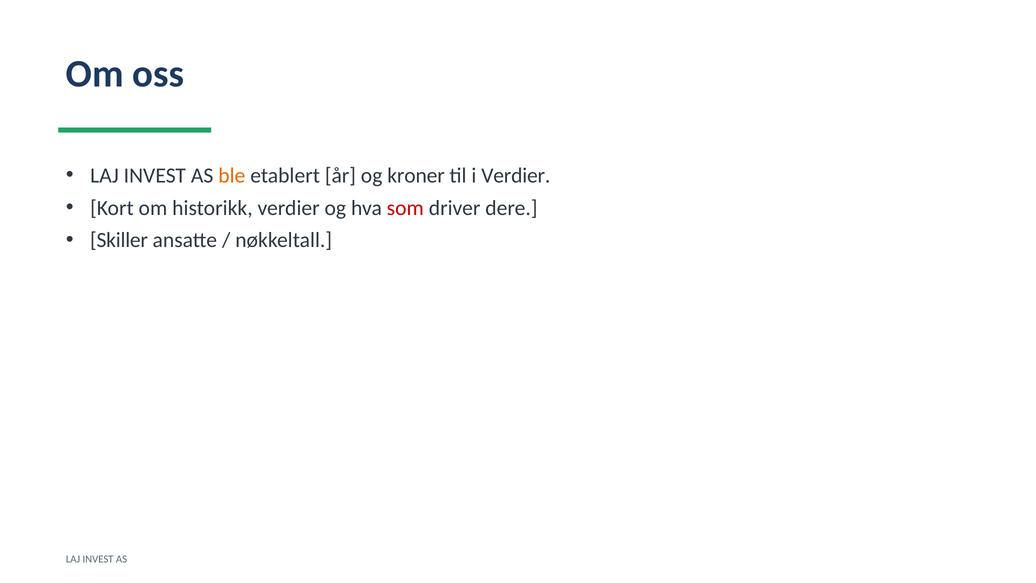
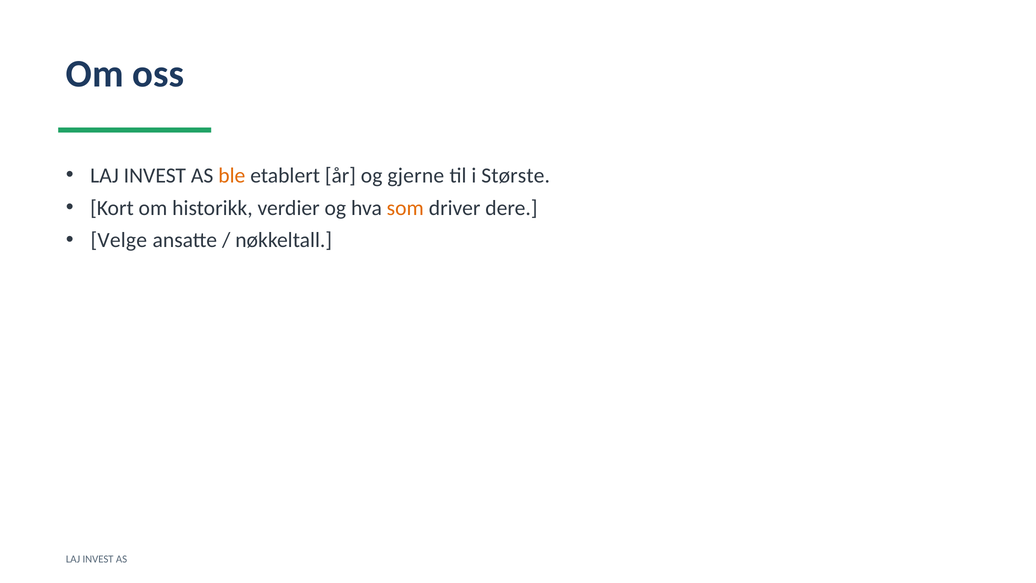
kroner: kroner -> gjerne
i Verdier: Verdier -> Største
som colour: red -> orange
Skiller: Skiller -> Velge
